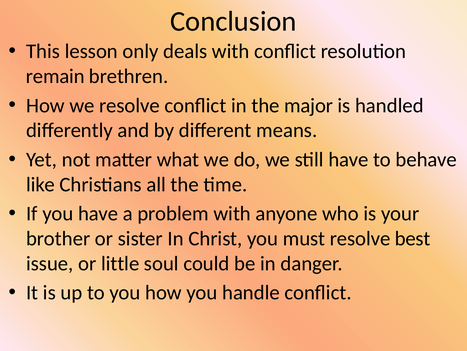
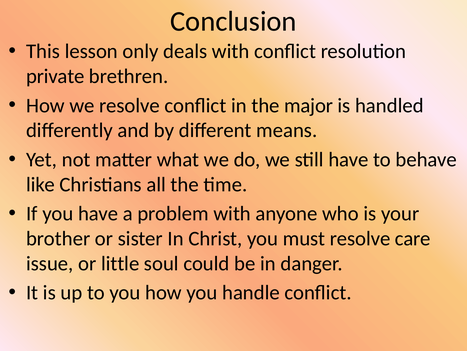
remain: remain -> private
best: best -> care
